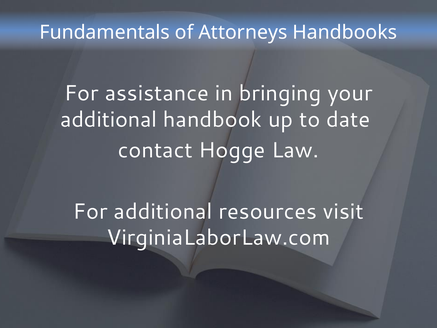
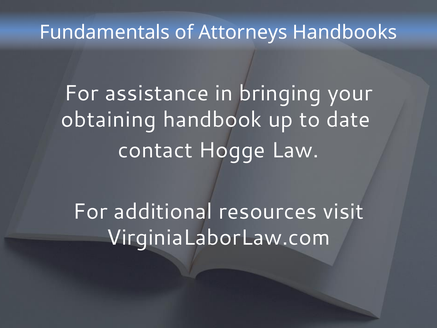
additional at (109, 120): additional -> obtaining
